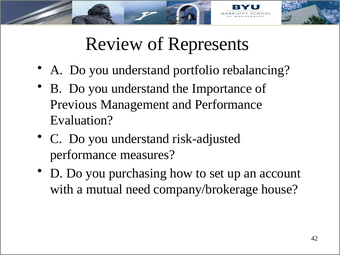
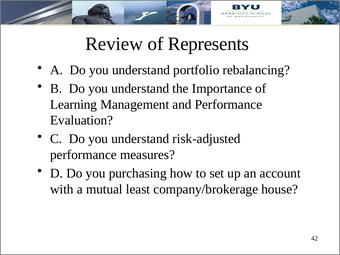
Previous: Previous -> Learning
need: need -> least
